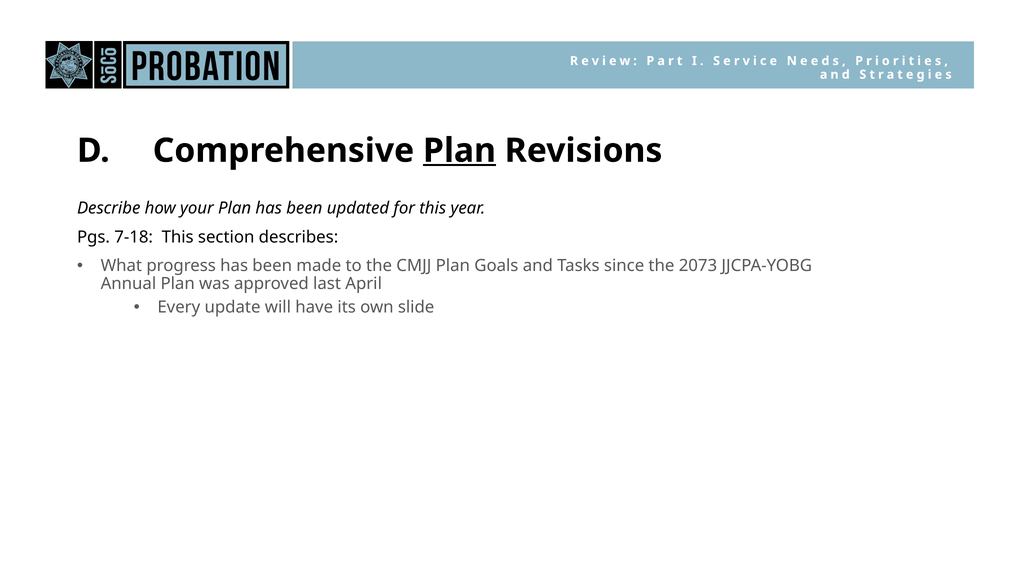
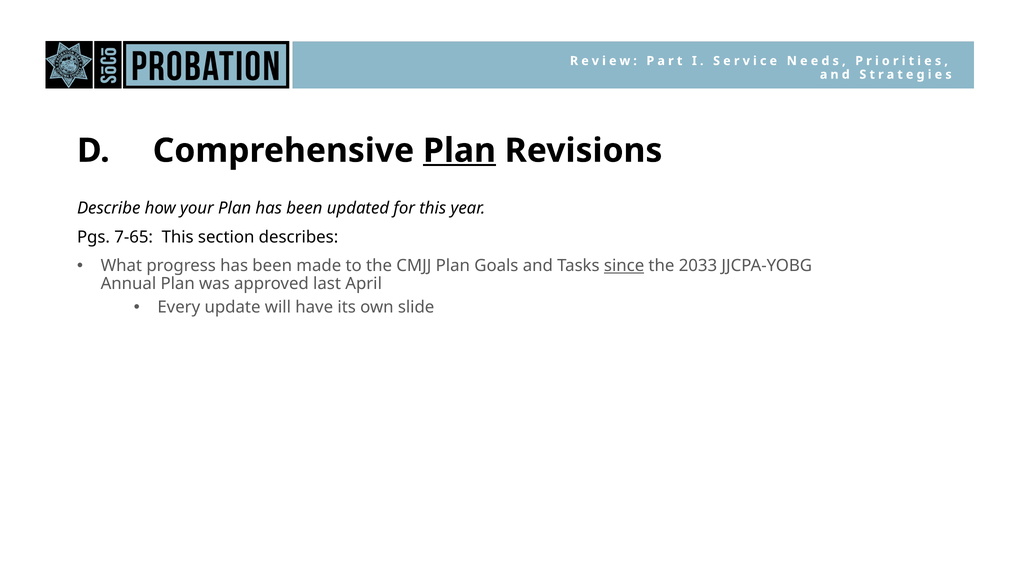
7-18: 7-18 -> 7-65
since underline: none -> present
2073: 2073 -> 2033
